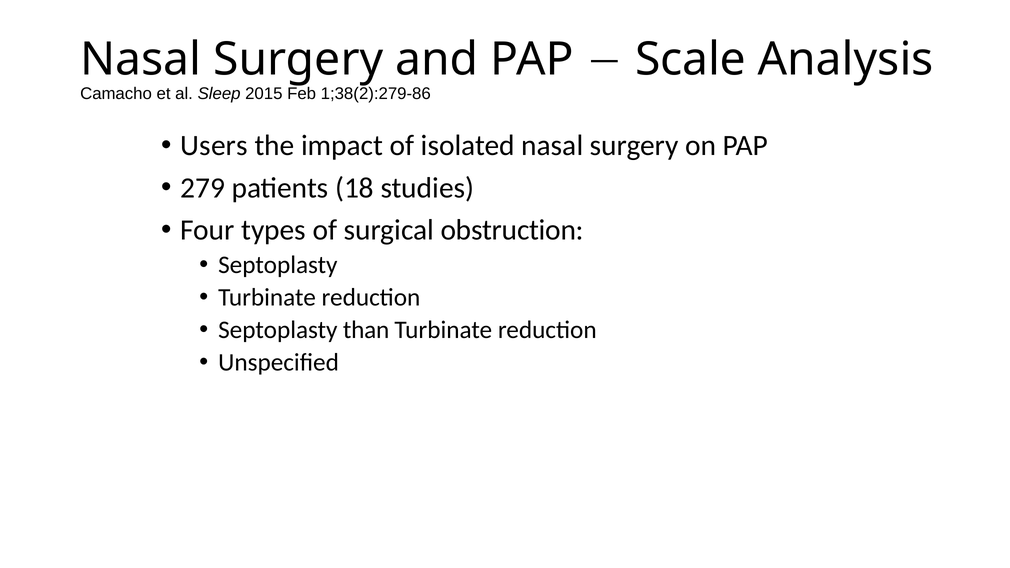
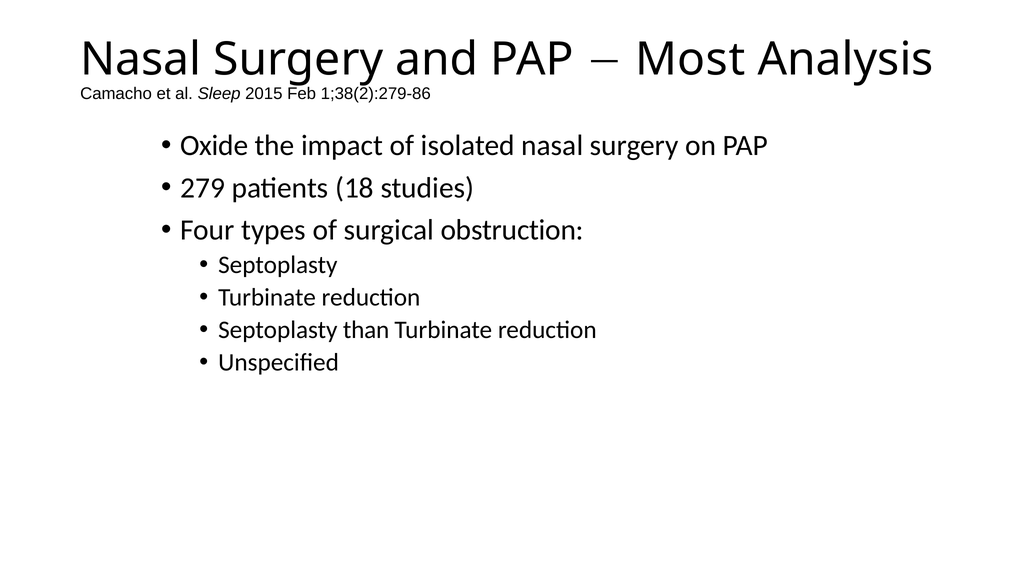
Scale: Scale -> Most
Users: Users -> Oxide
